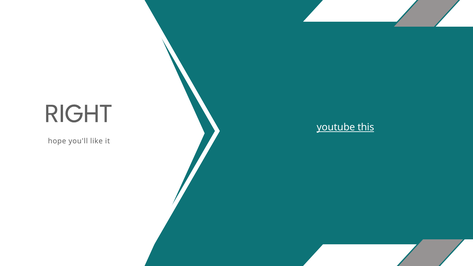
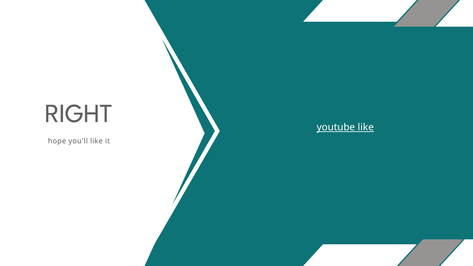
youtube this: this -> like
